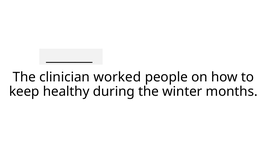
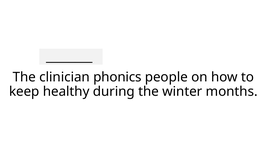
worked: worked -> phonics
